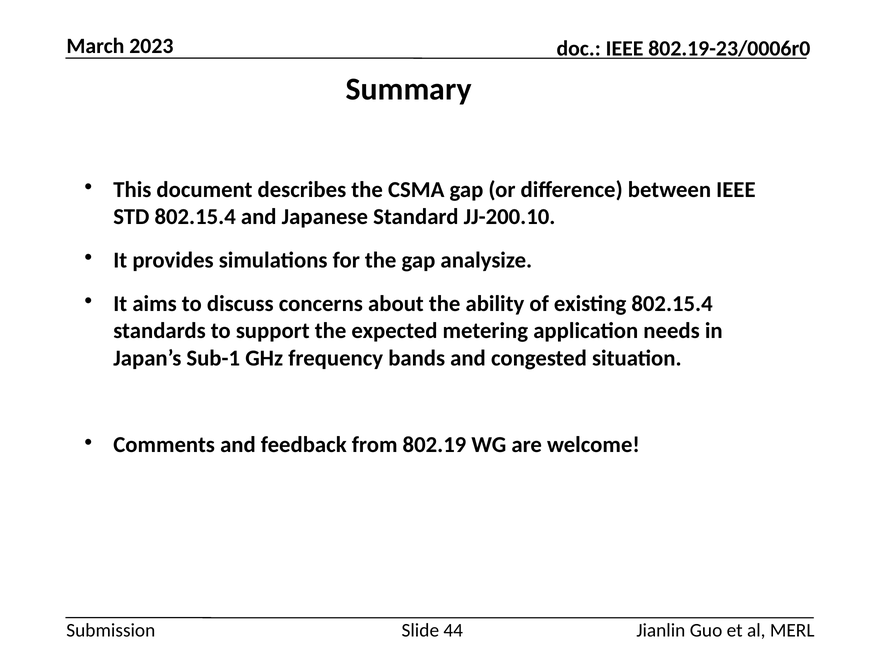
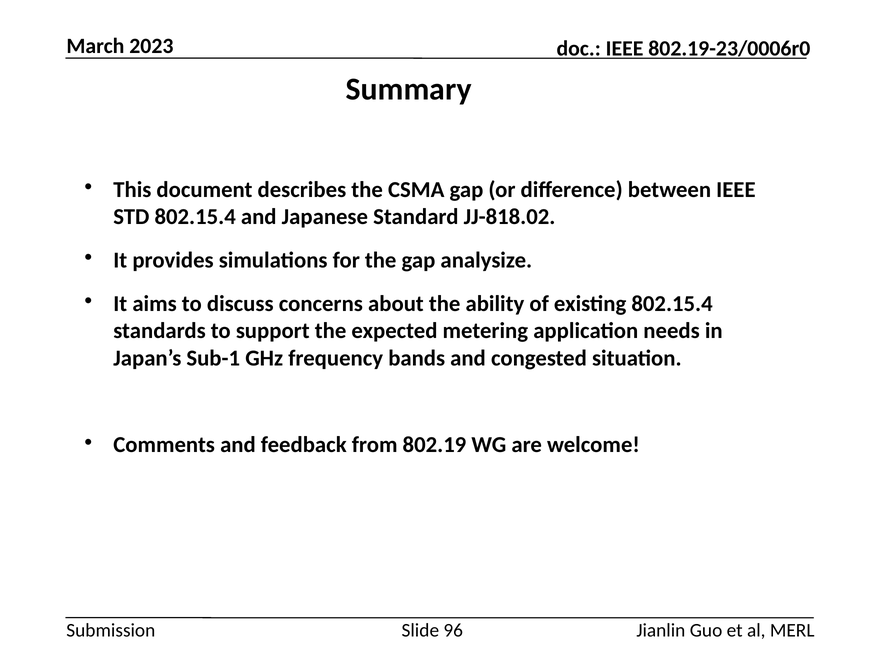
JJ-200.10: JJ-200.10 -> JJ-818.02
44: 44 -> 96
